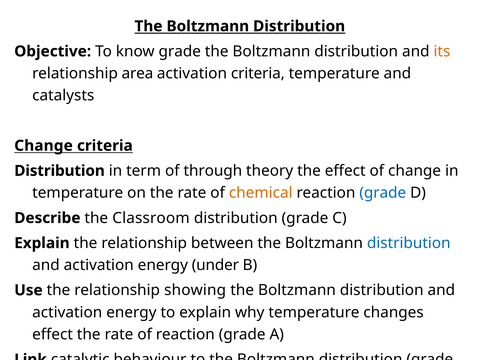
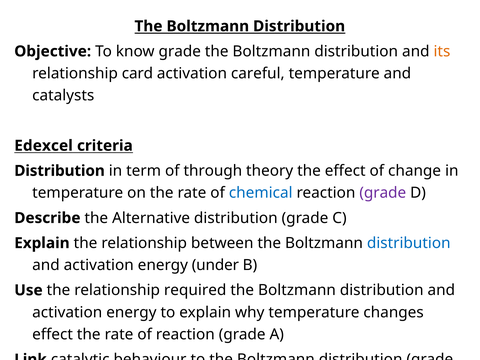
area: area -> card
activation criteria: criteria -> careful
Change at (44, 146): Change -> Edexcel
chemical colour: orange -> blue
grade at (383, 193) colour: blue -> purple
Classroom: Classroom -> Alternative
showing: showing -> required
